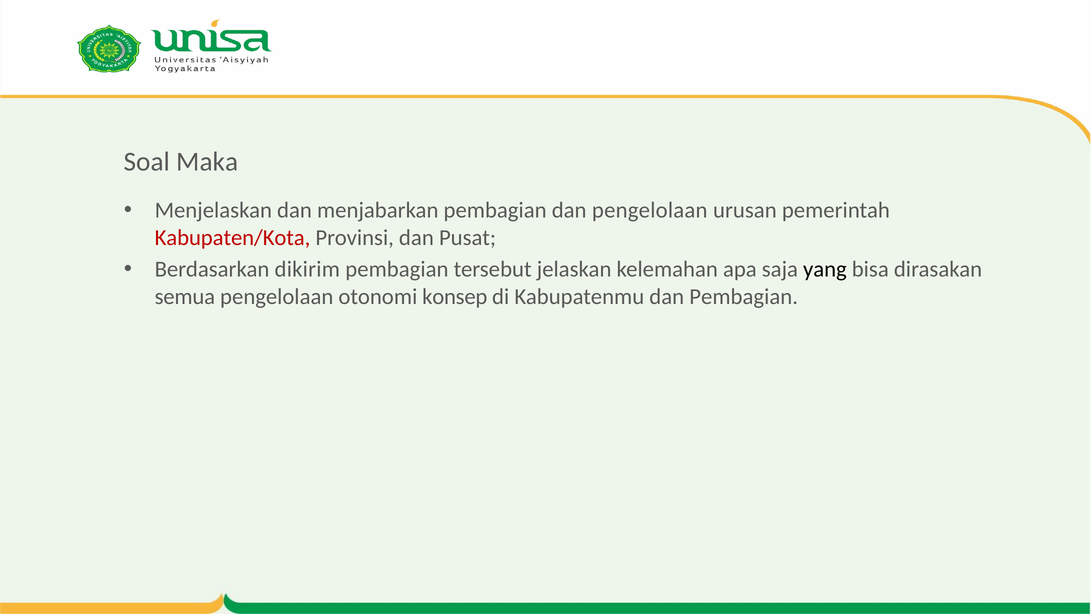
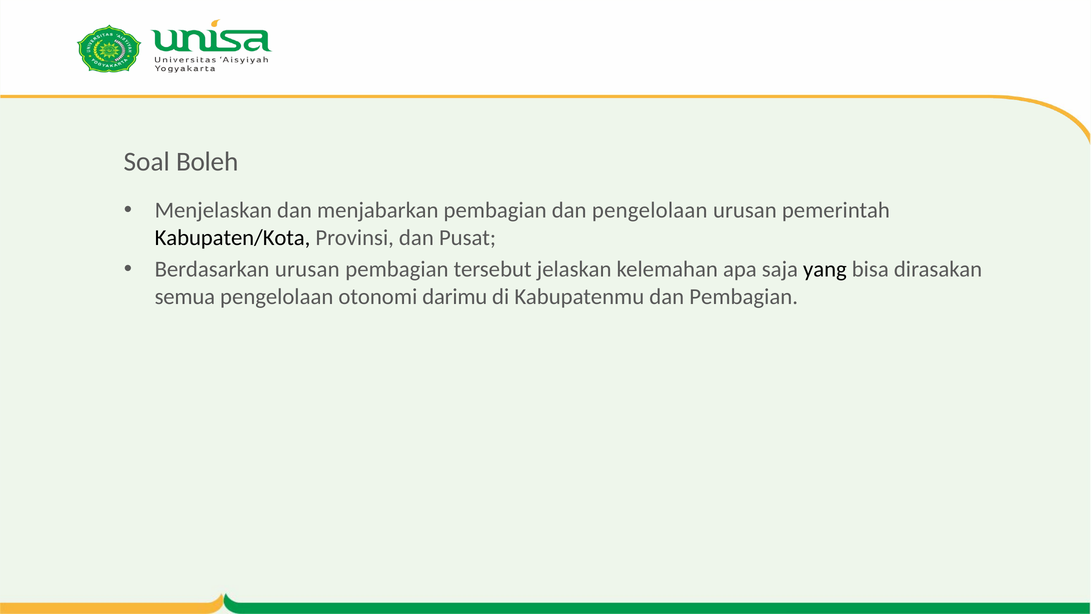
Maka: Maka -> Boleh
Kabupaten/Kota colour: red -> black
Berdasarkan dikirim: dikirim -> urusan
konsep: konsep -> darimu
